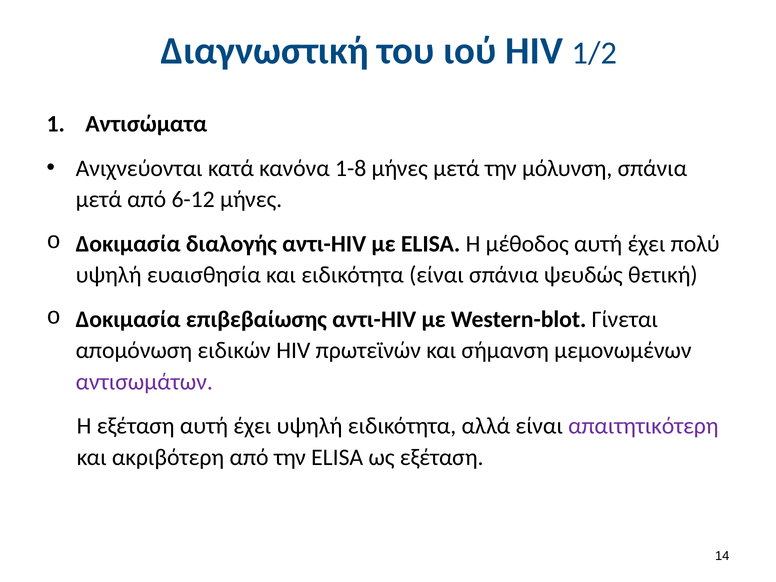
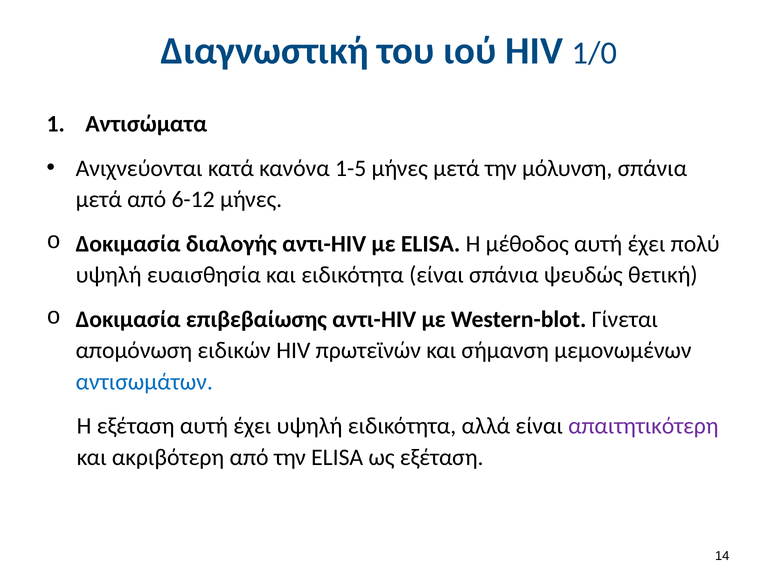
1/2: 1/2 -> 1/0
1-8: 1-8 -> 1-5
αντισωμάτων colour: purple -> blue
